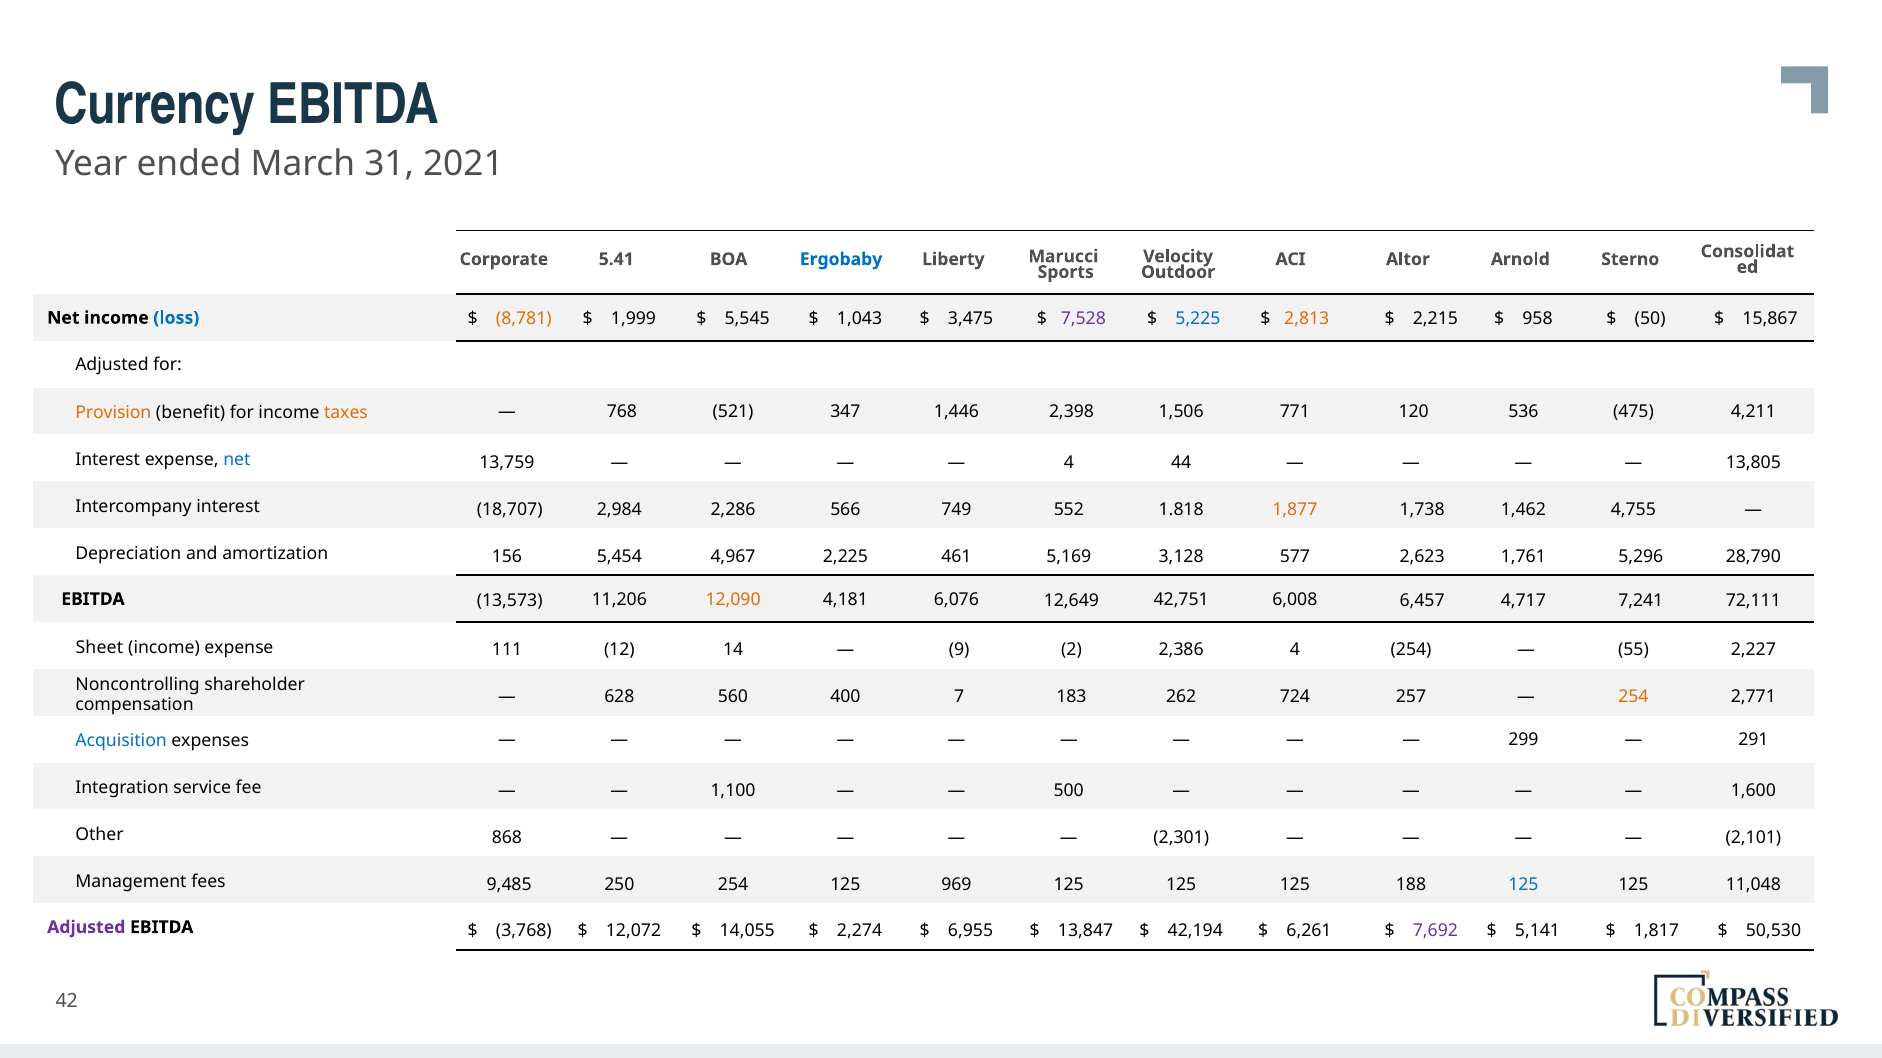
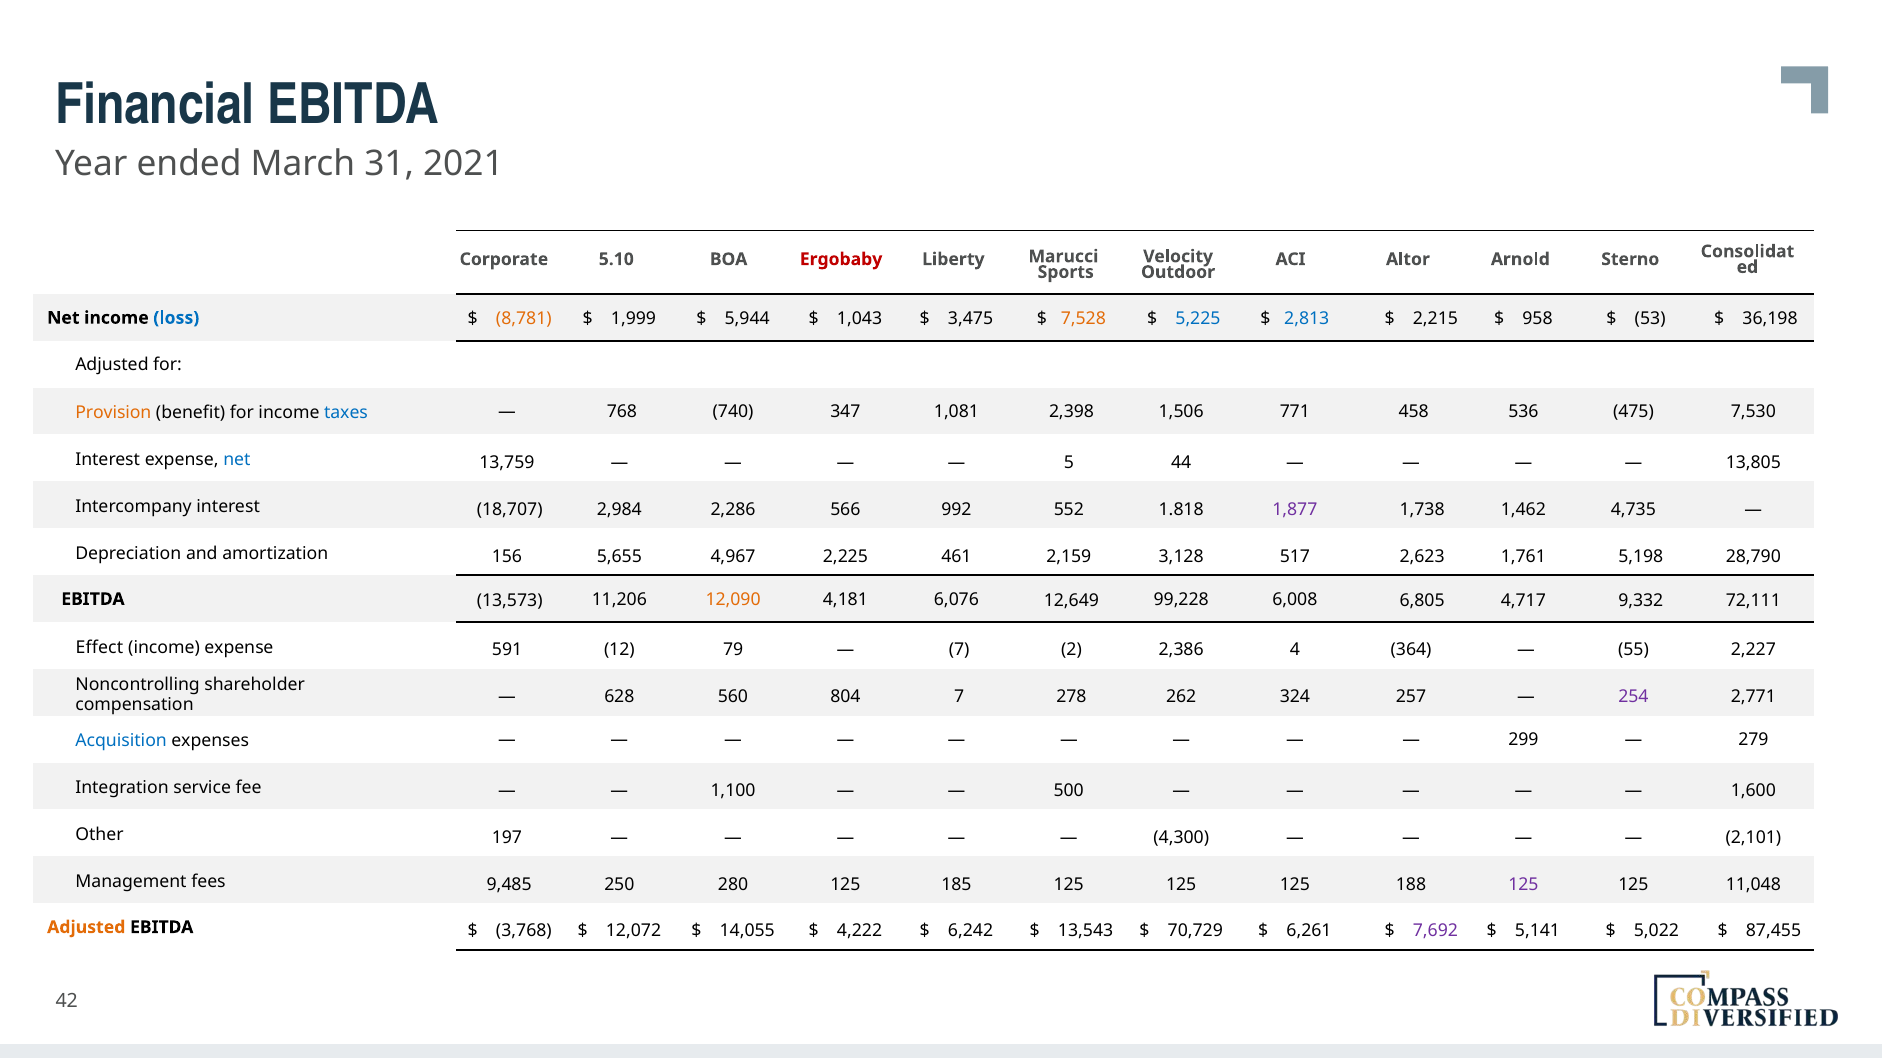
Currency: Currency -> Financial
5.41: 5.41 -> 5.10
Ergobaby colour: blue -> red
5,545: 5,545 -> 5,944
7,528 colour: purple -> orange
2,813 colour: orange -> blue
50: 50 -> 53
15,867: 15,867 -> 36,198
taxes colour: orange -> blue
521: 521 -> 740
1,446: 1,446 -> 1,081
120: 120 -> 458
4,211: 4,211 -> 7,530
4 at (1069, 463): 4 -> 5
749: 749 -> 992
1,877 colour: orange -> purple
4,755: 4,755 -> 4,735
5,454: 5,454 -> 5,655
5,169: 5,169 -> 2,159
577: 577 -> 517
5,296: 5,296 -> 5,198
42,751: 42,751 -> 99,228
6,457: 6,457 -> 6,805
7,241: 7,241 -> 9,332
Sheet: Sheet -> Effect
111: 111 -> 591
14: 14 -> 79
9 at (959, 650): 9 -> 7
4 254: 254 -> 364
400: 400 -> 804
183: 183 -> 278
724: 724 -> 324
254 at (1633, 697) colour: orange -> purple
291: 291 -> 279
868: 868 -> 197
2,301: 2,301 -> 4,300
250 254: 254 -> 280
969: 969 -> 185
125 at (1523, 885) colour: blue -> purple
Adjusted at (86, 928) colour: purple -> orange
2,274: 2,274 -> 4,222
6,955: 6,955 -> 6,242
13,847: 13,847 -> 13,543
42,194: 42,194 -> 70,729
1,817: 1,817 -> 5,022
50,530: 50,530 -> 87,455
